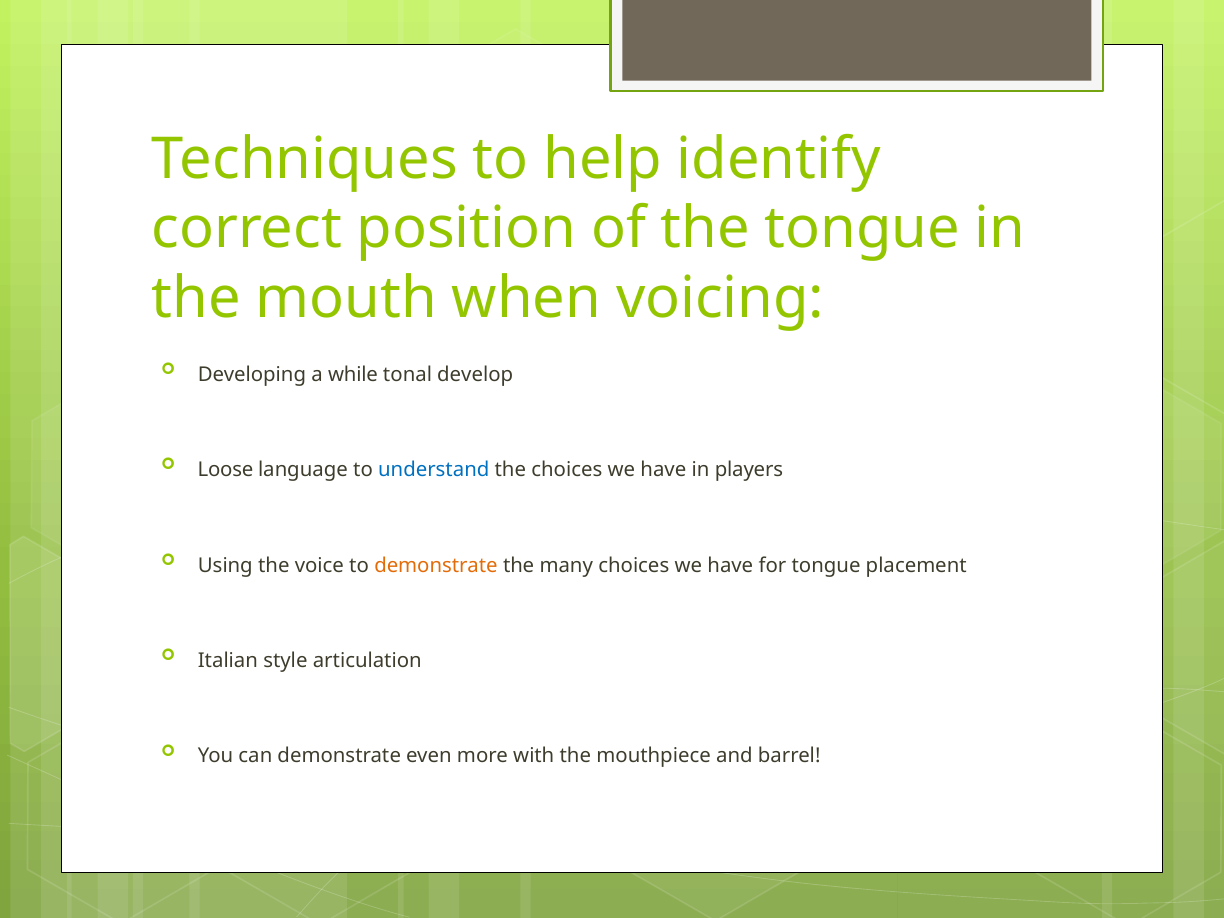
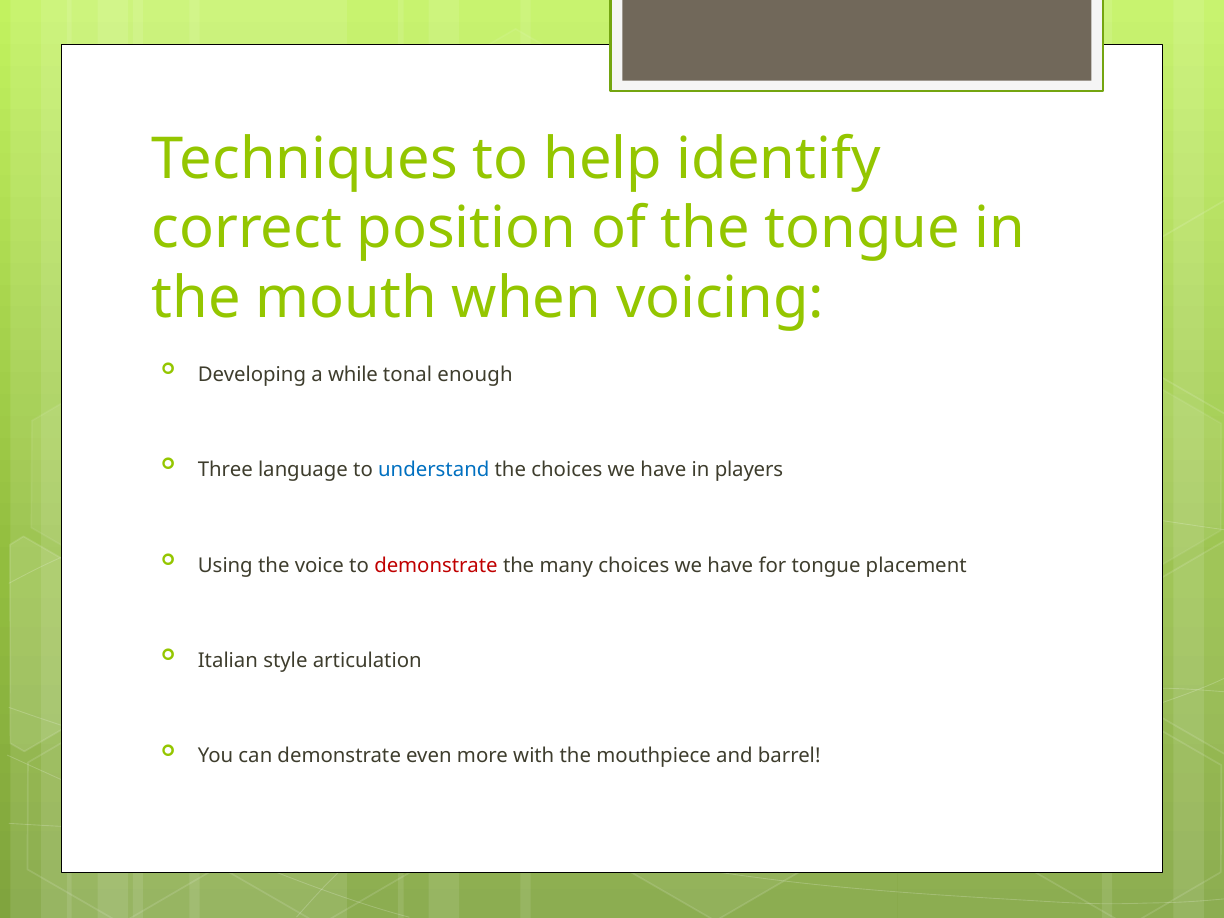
develop: develop -> enough
Loose: Loose -> Three
demonstrate at (436, 565) colour: orange -> red
